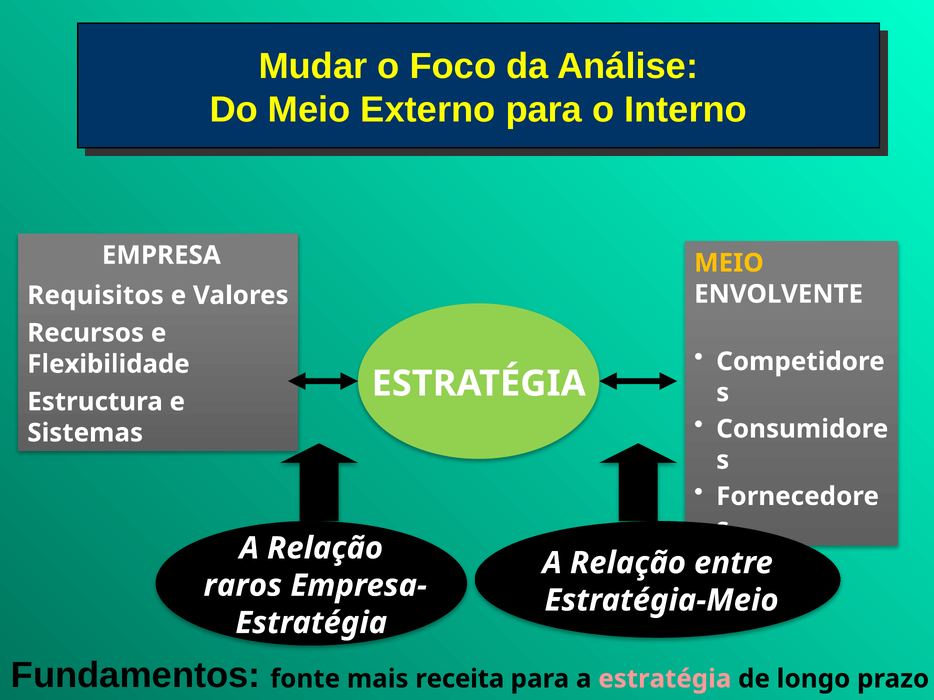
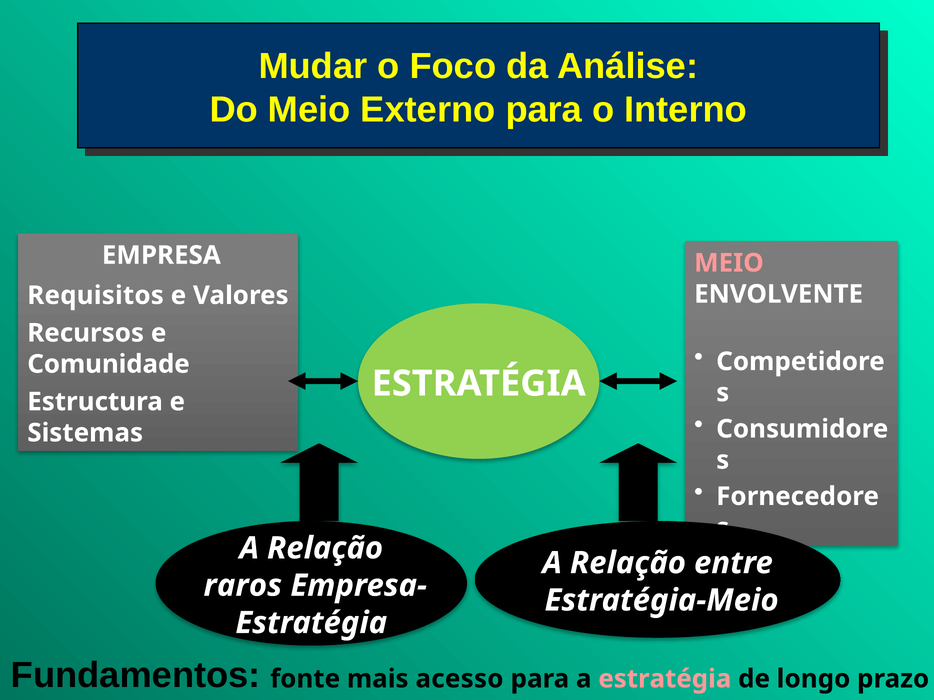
MEIO at (729, 263) colour: yellow -> pink
Flexibilidade: Flexibilidade -> Comunidade
receita: receita -> acesso
